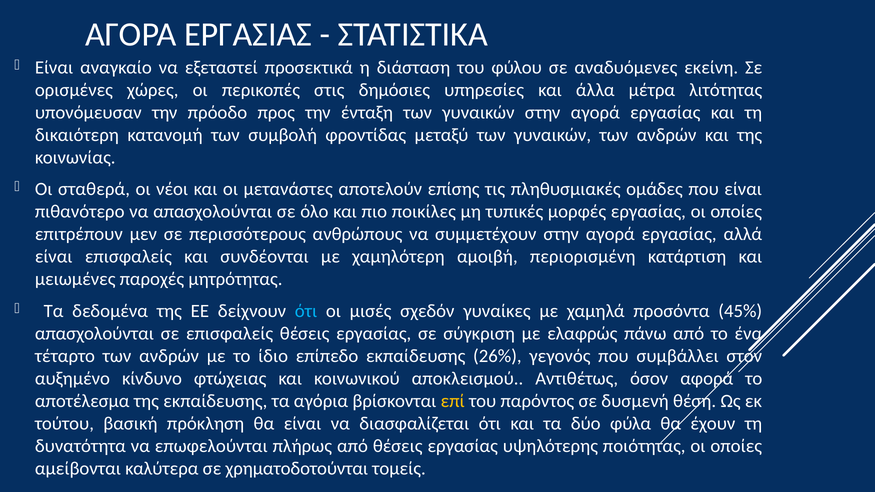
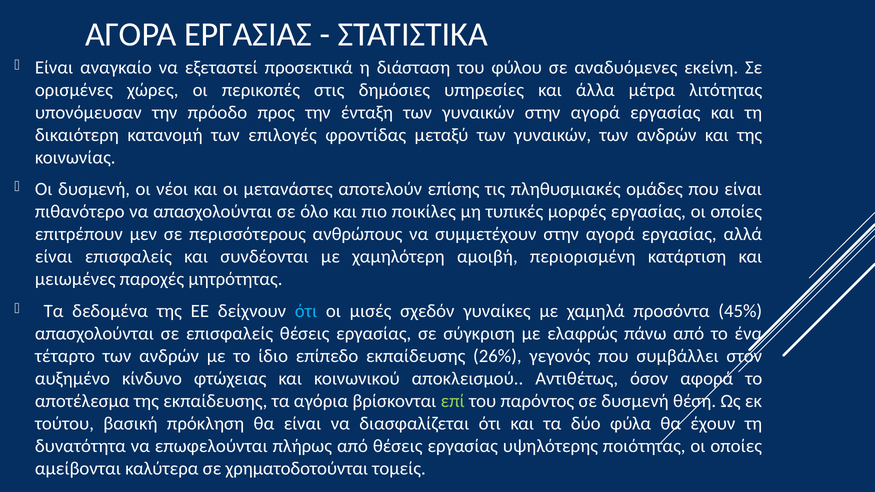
συμβολή: συμβολή -> επιλογές
Οι σταθερά: σταθερά -> δυσμενή
επί colour: yellow -> light green
